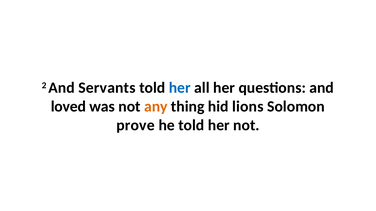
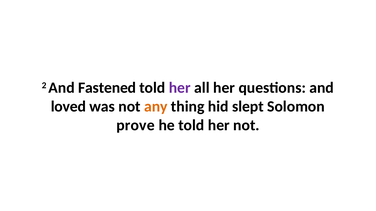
Servants: Servants -> Fastened
her at (180, 88) colour: blue -> purple
lions: lions -> slept
